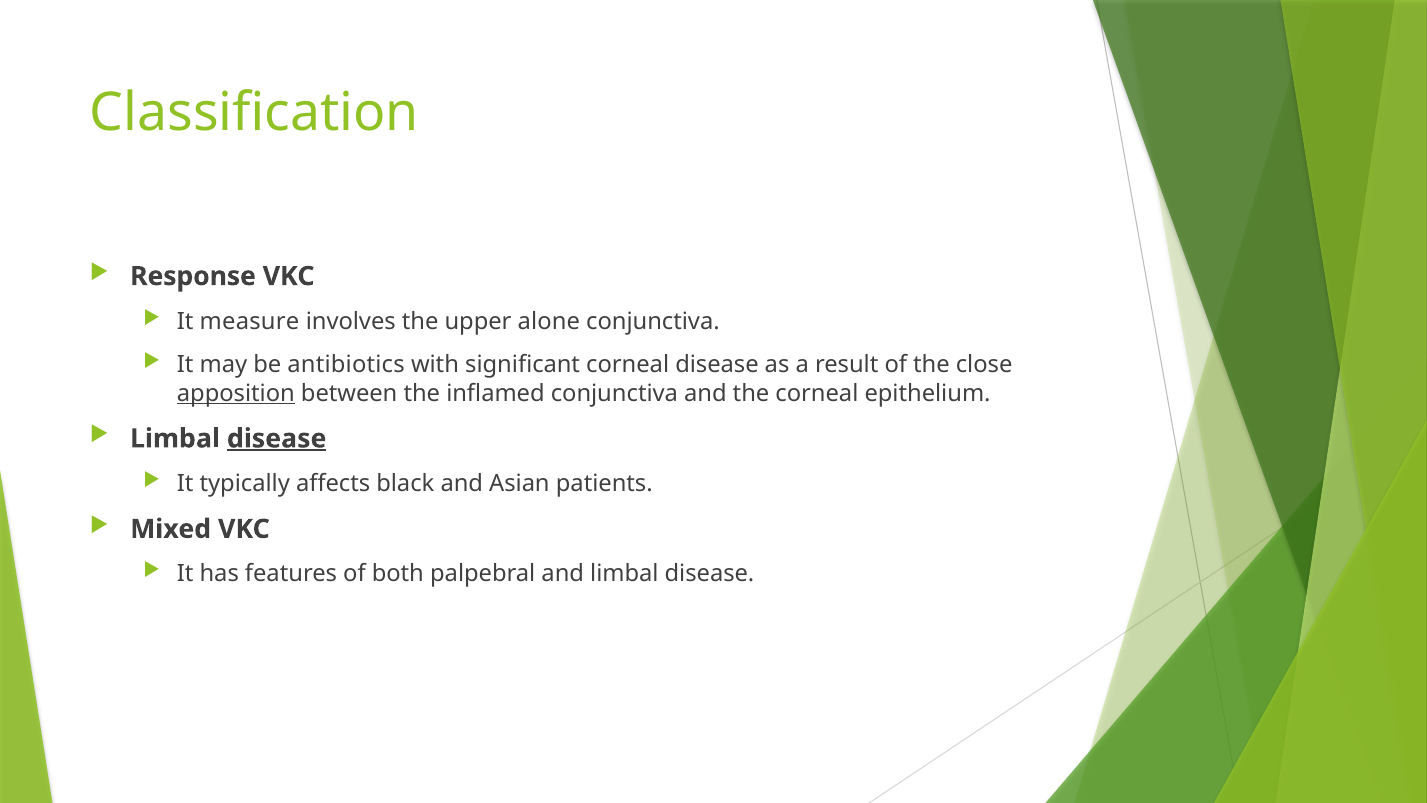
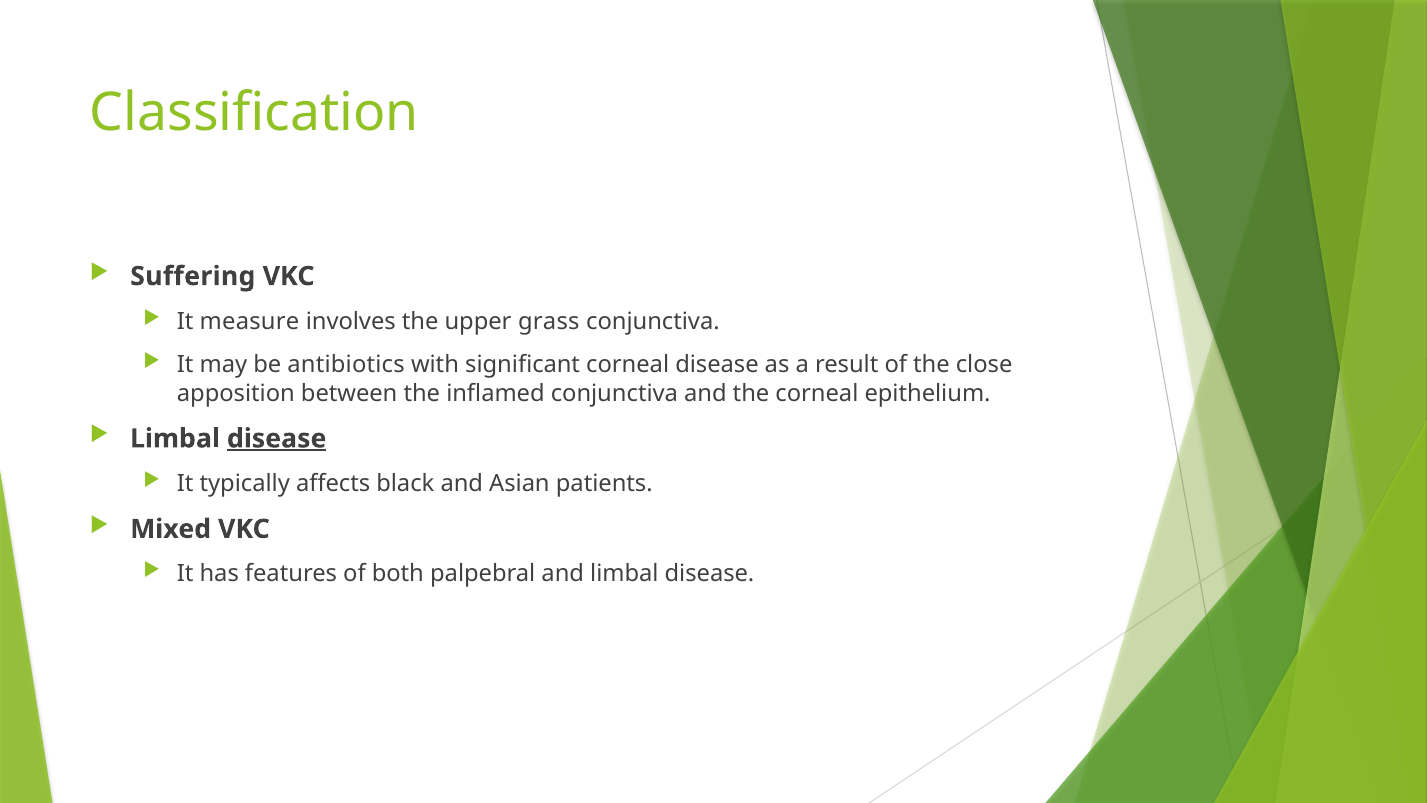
Response: Response -> Suffering
alone: alone -> grass
apposition underline: present -> none
